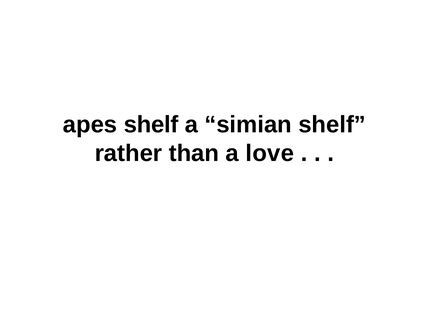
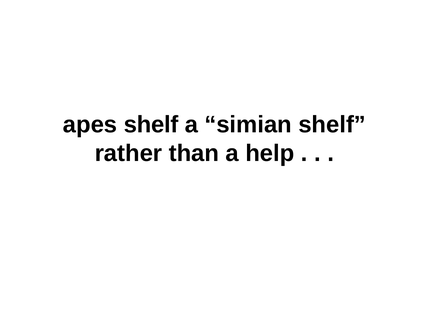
love: love -> help
